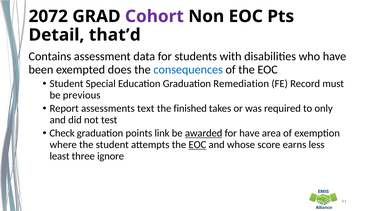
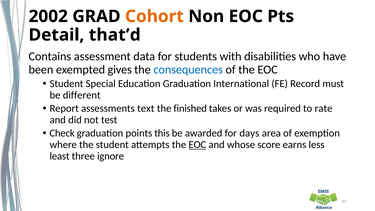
2072: 2072 -> 2002
Cohort colour: purple -> orange
does: does -> gives
Remediation: Remediation -> International
previous: previous -> different
only: only -> rate
link: link -> this
awarded underline: present -> none
for have: have -> days
